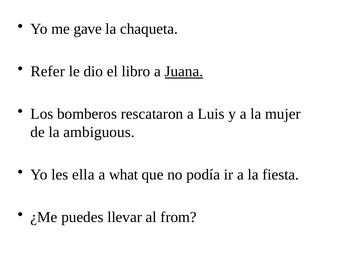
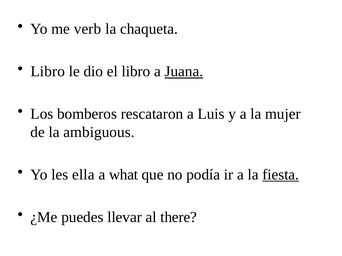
gave: gave -> verb
Refer at (48, 72): Refer -> Libro
fiesta underline: none -> present
from: from -> there
